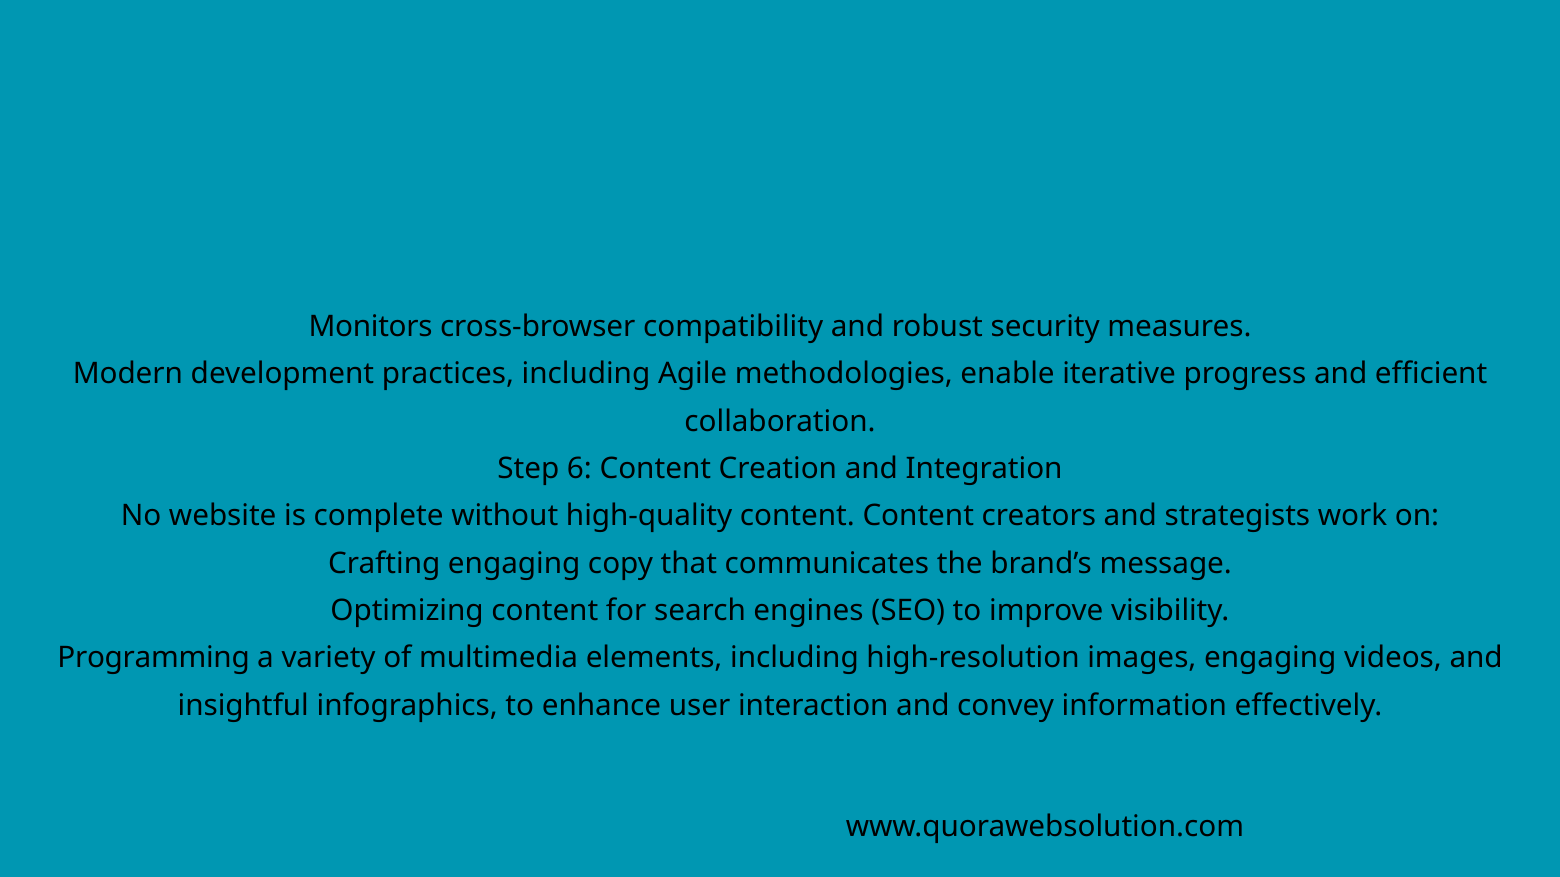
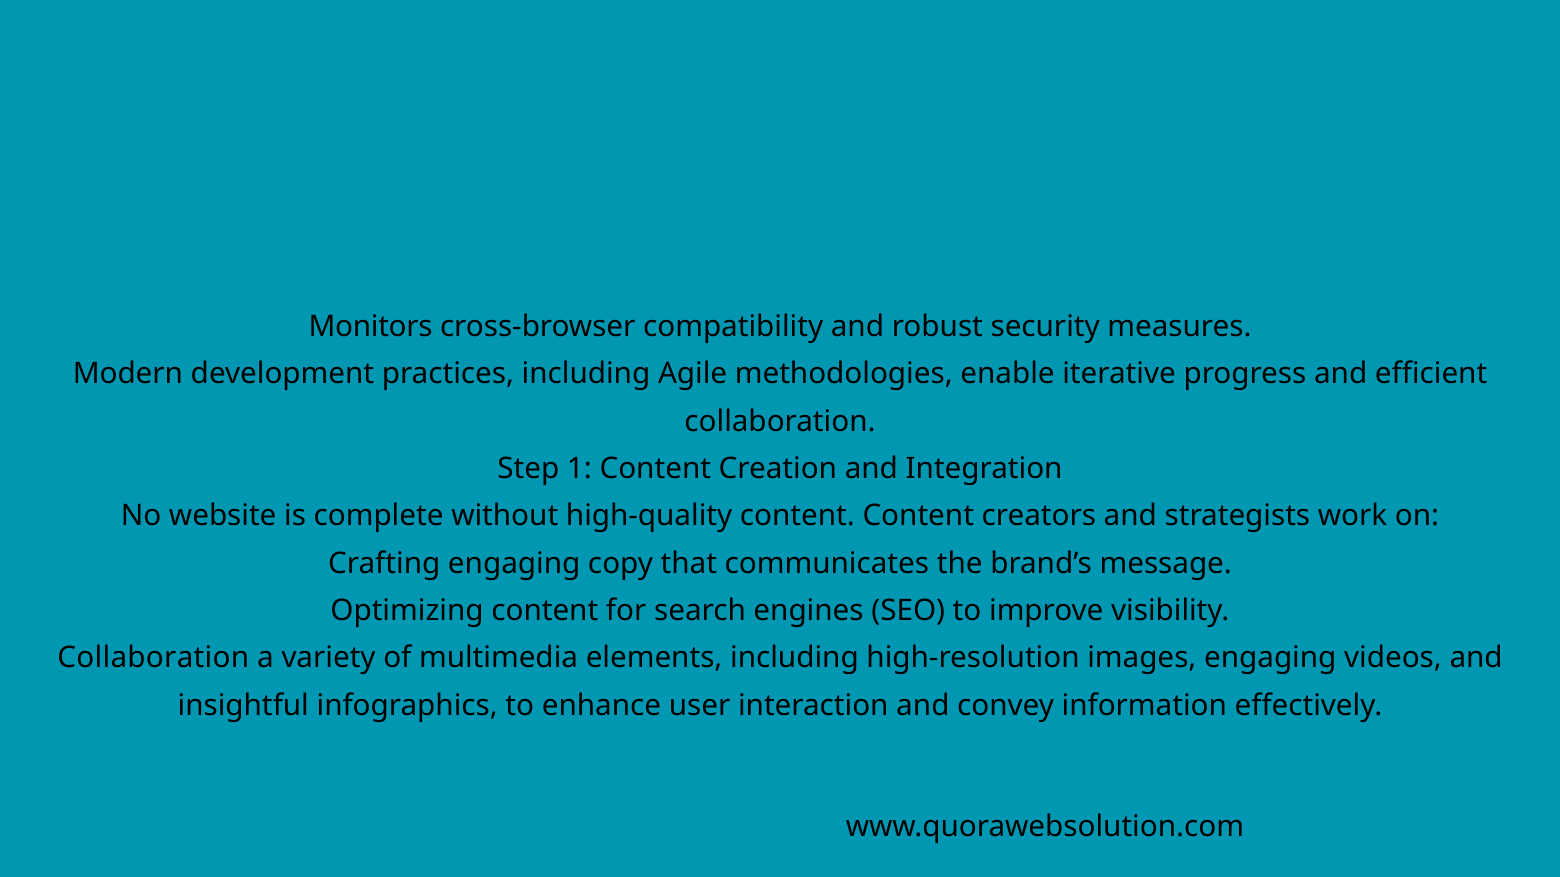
6: 6 -> 1
Programming at (154, 658): Programming -> Collaboration
